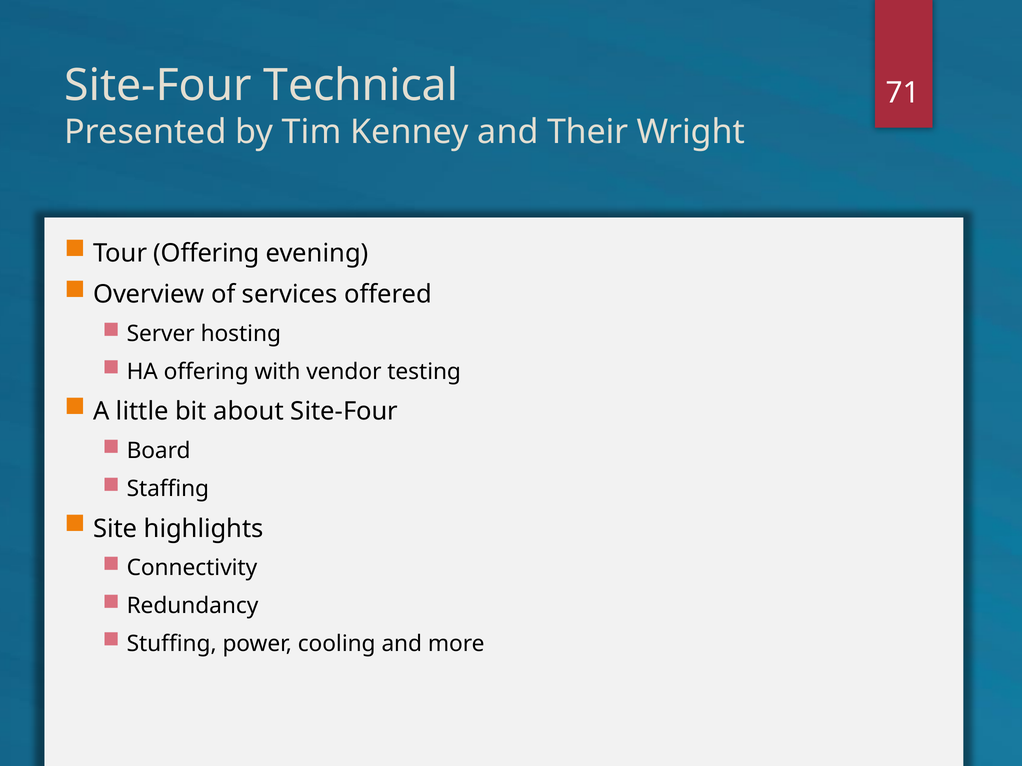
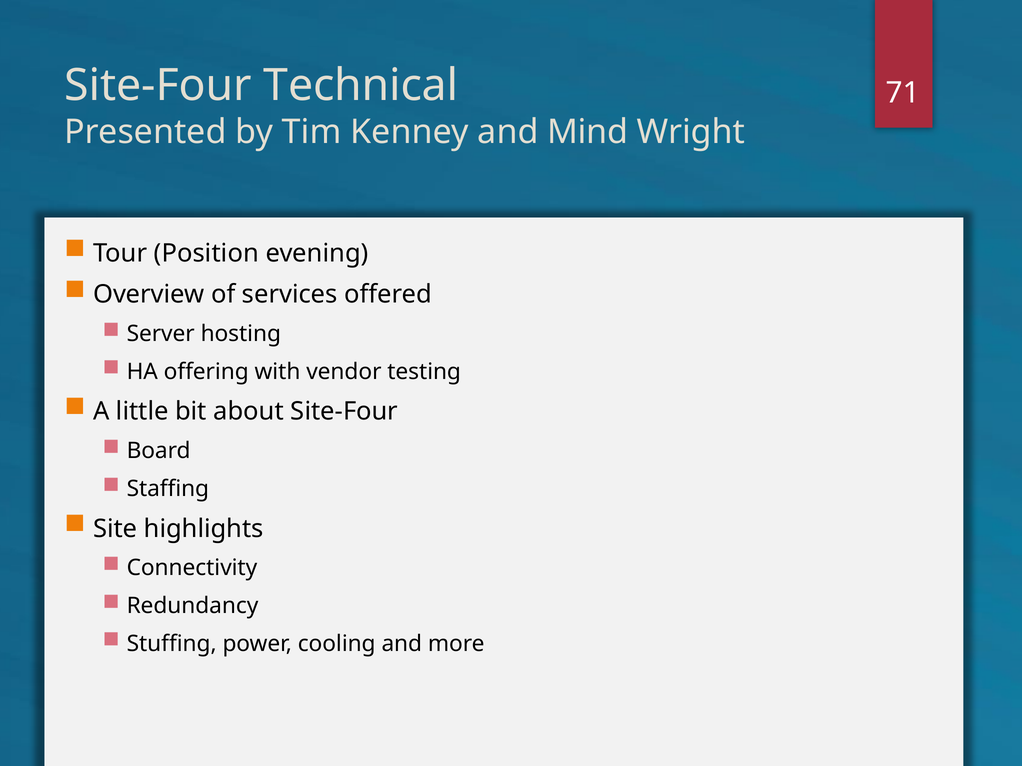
Their: Their -> Mind
Tour Offering: Offering -> Position
